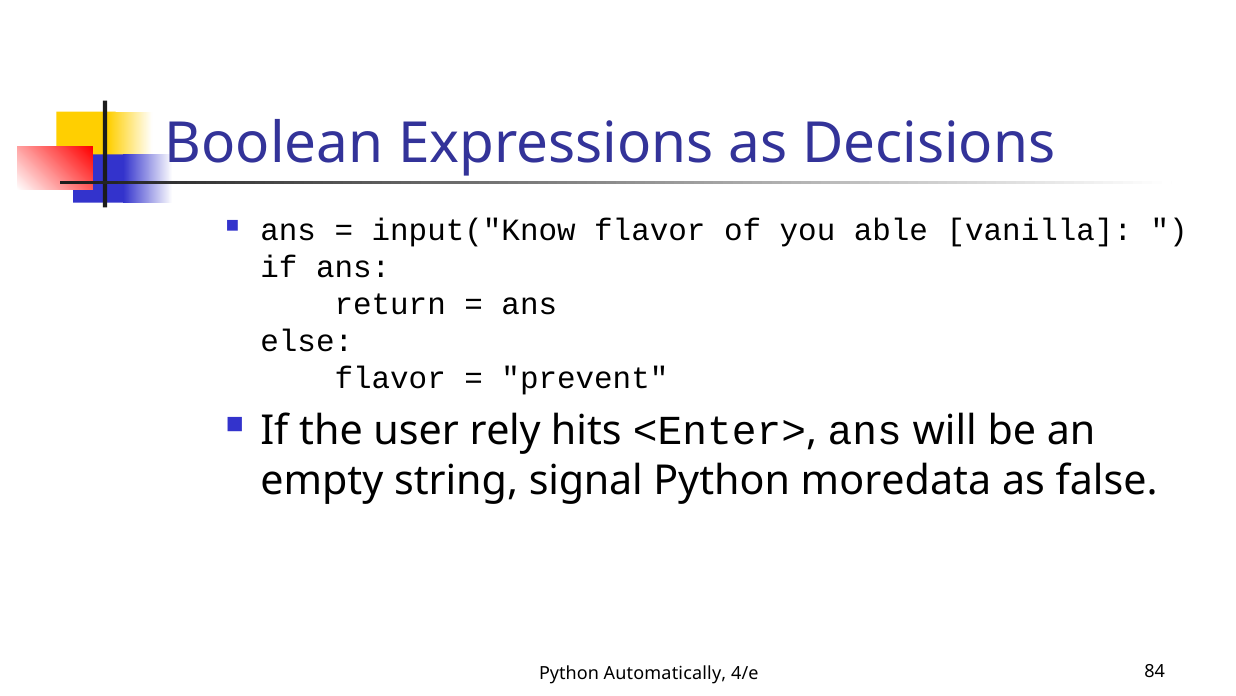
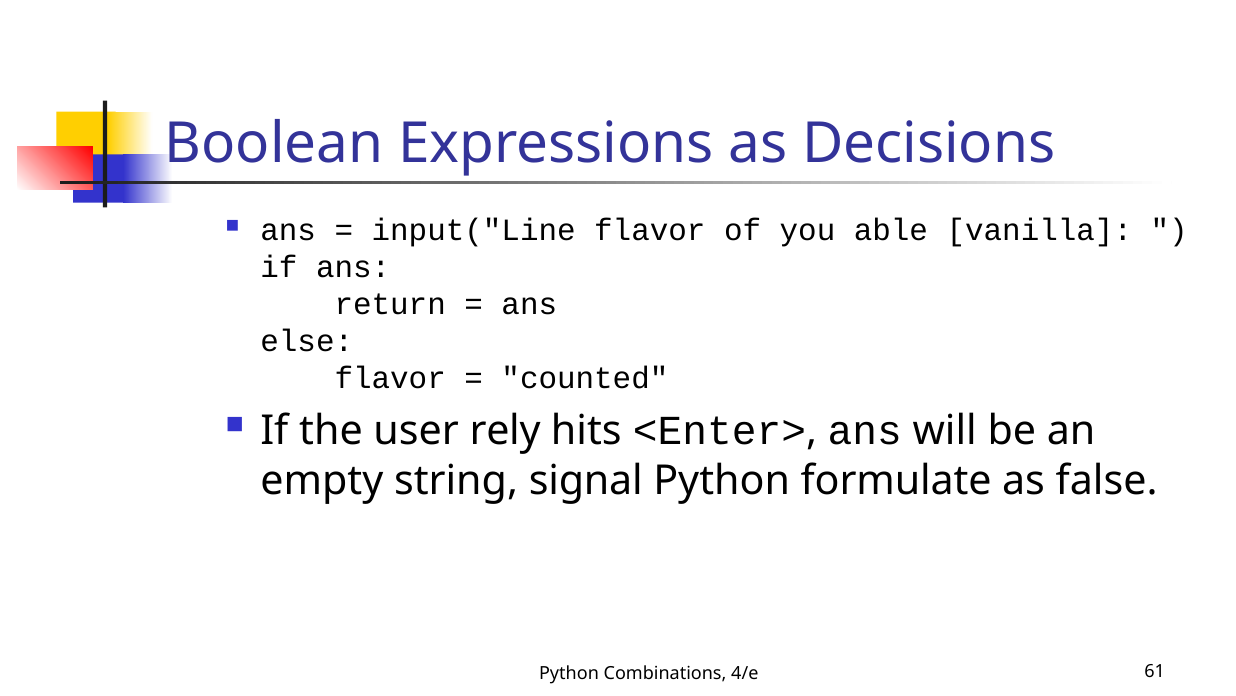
input("Know: input("Know -> input("Line
prevent: prevent -> counted
moredata: moredata -> formulate
Automatically: Automatically -> Combinations
84: 84 -> 61
